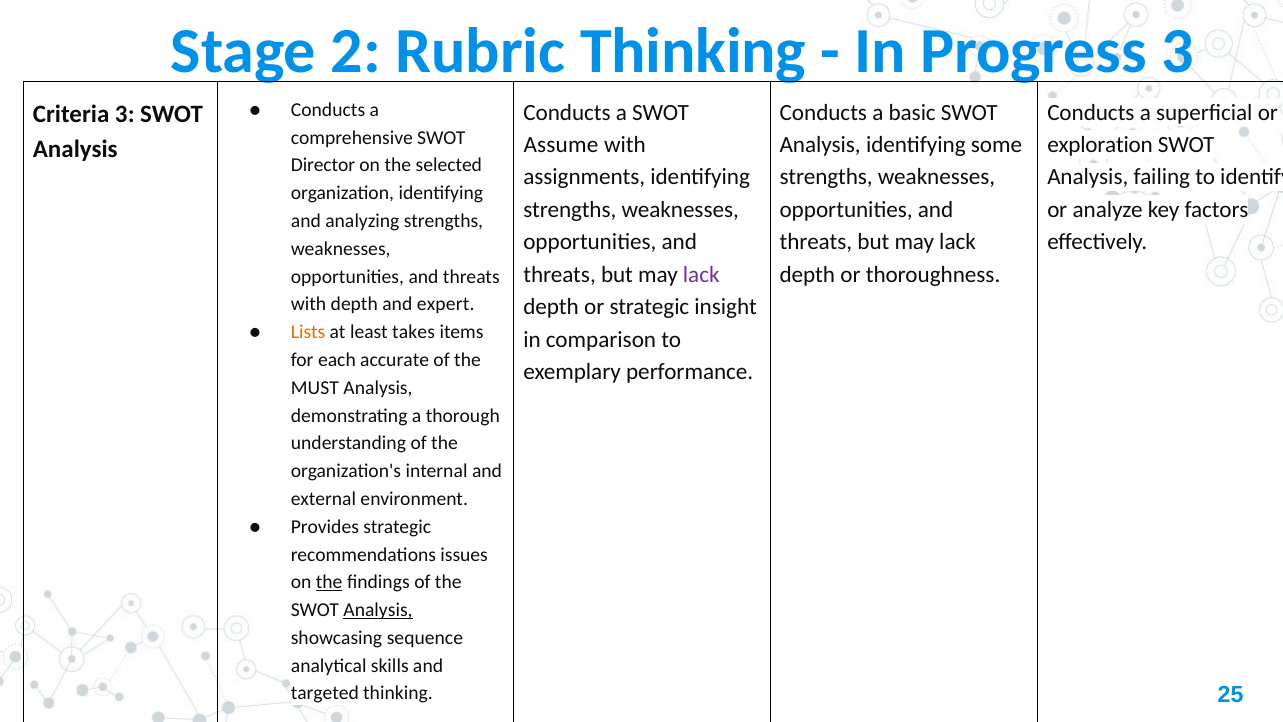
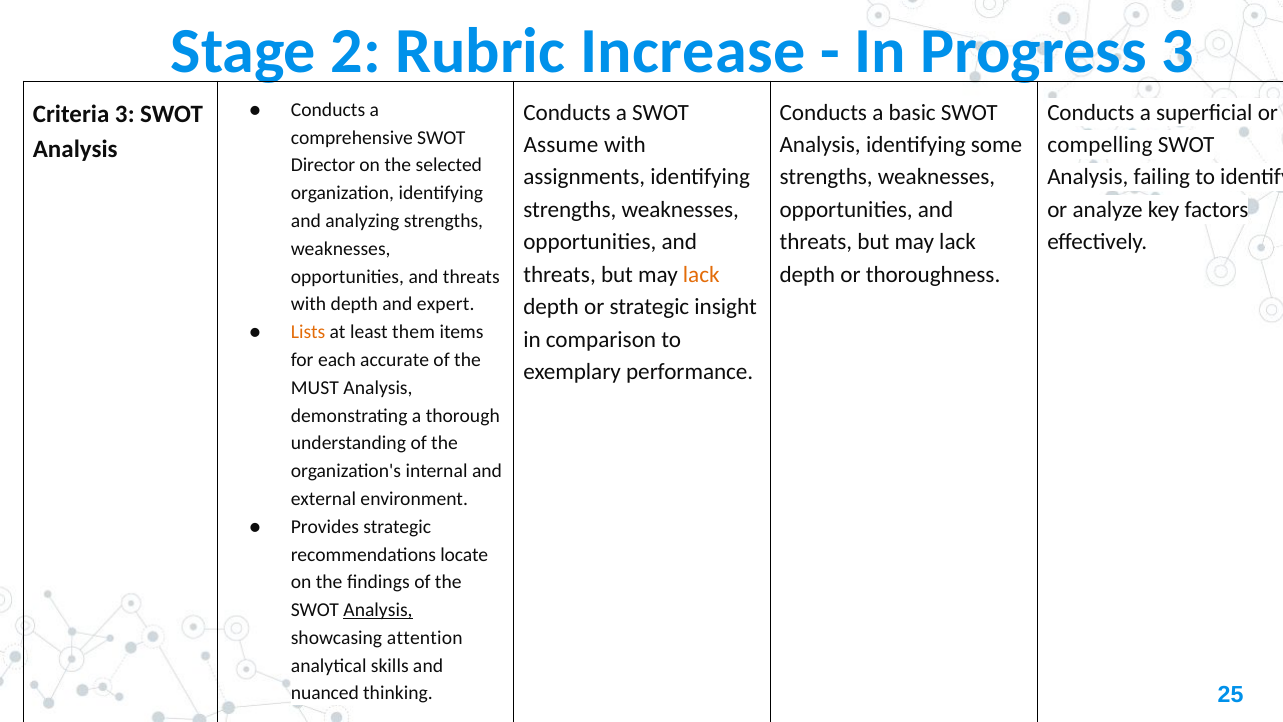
Rubric Thinking: Thinking -> Increase
exploration: exploration -> compelling
lack at (701, 275) colour: purple -> orange
takes: takes -> them
issues: issues -> locate
the at (329, 582) underline: present -> none
sequence: sequence -> attention
targeted: targeted -> nuanced
